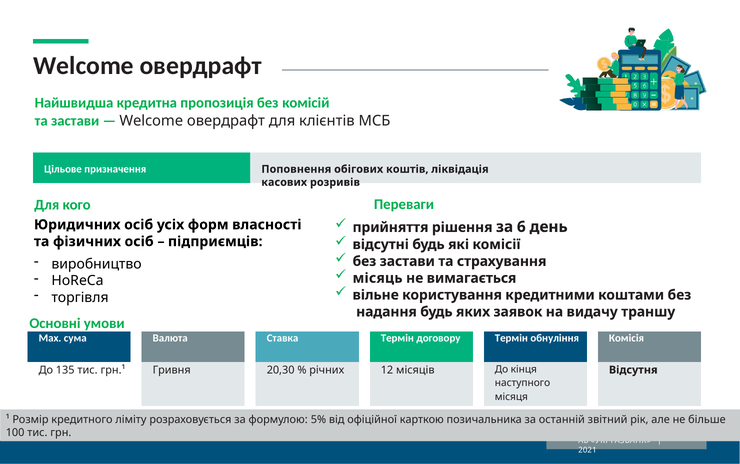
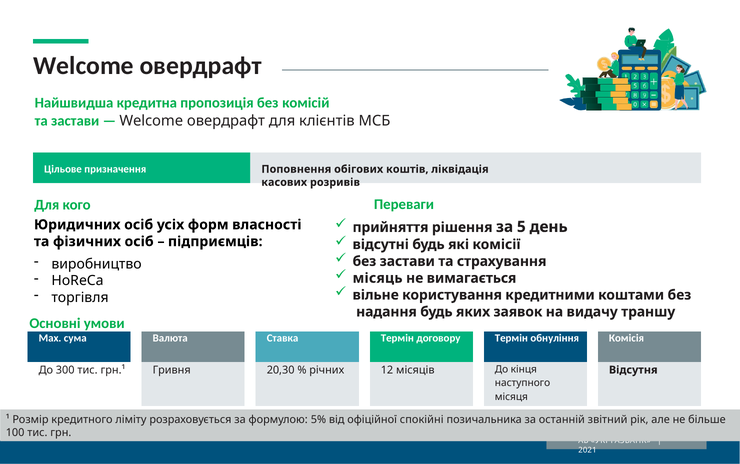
6: 6 -> 5
135: 135 -> 300
карткою: карткою -> спокійні
